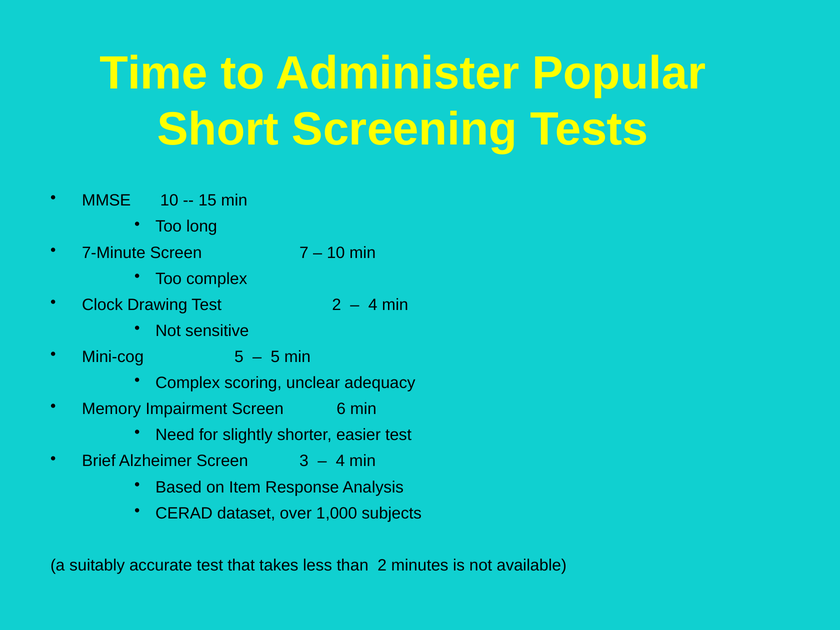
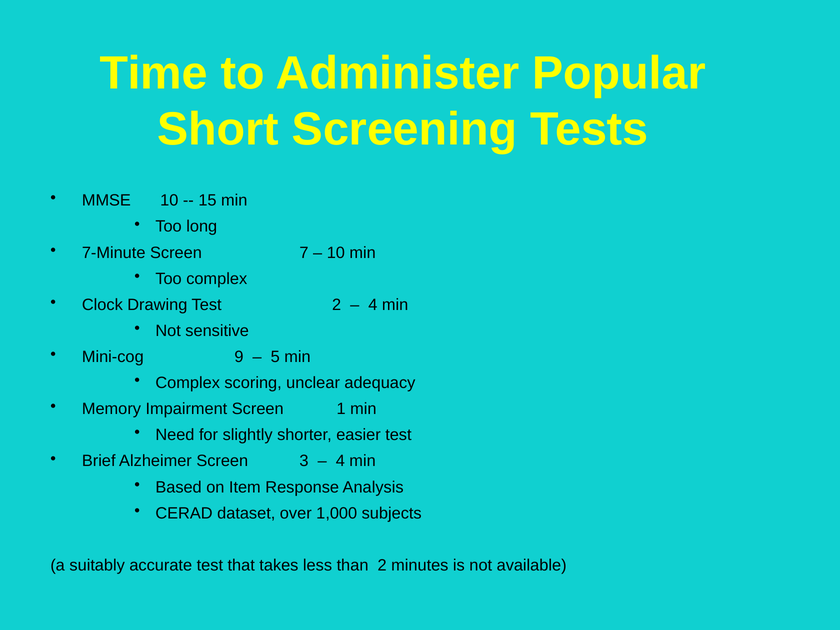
Mini-cog 5: 5 -> 9
6: 6 -> 1
